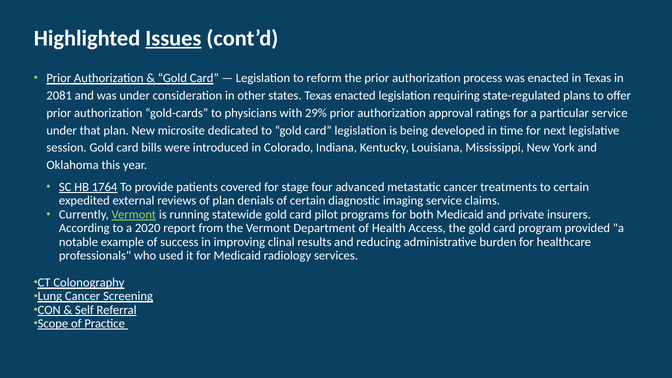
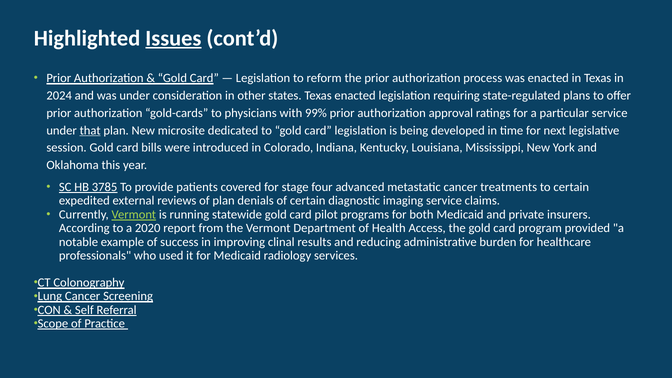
2081: 2081 -> 2024
29%: 29% -> 99%
that underline: none -> present
1764: 1764 -> 3785
